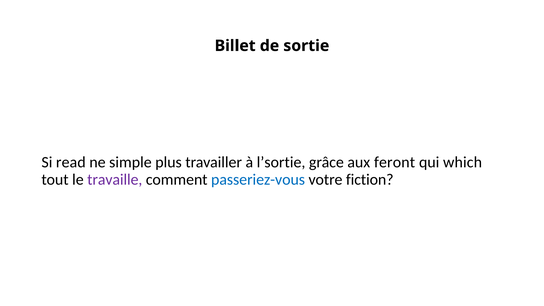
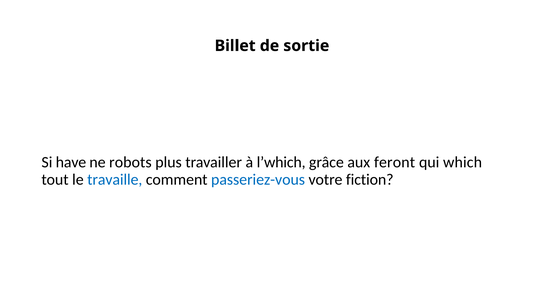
read: read -> have
simple: simple -> robots
l’sortie: l’sortie -> l’which
travaille colour: purple -> blue
